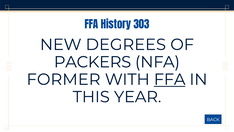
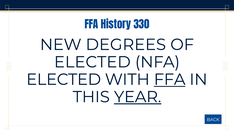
303: 303 -> 330
PACKERS at (93, 62): PACKERS -> ELECTED
FORMER at (64, 79): FORMER -> ELECTED
YEAR underline: none -> present
